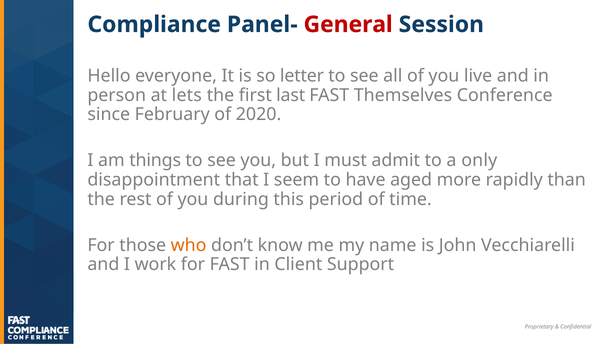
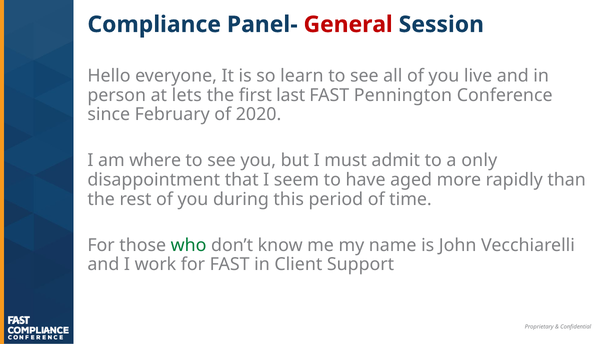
letter: letter -> learn
Themselves: Themselves -> Pennington
things: things -> where
who colour: orange -> green
